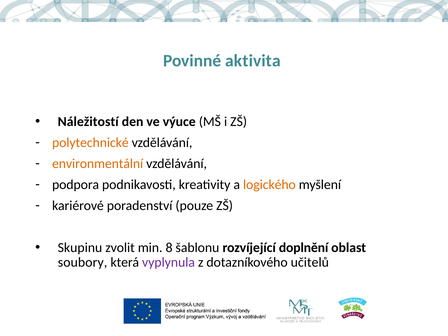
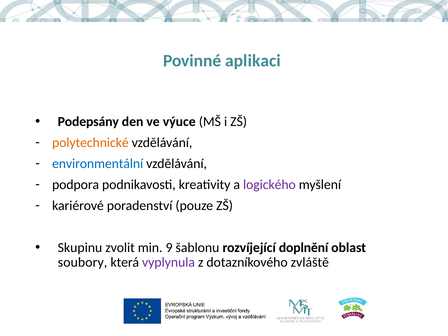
aktivita: aktivita -> aplikaci
Náležitostí: Náležitostí -> Podepsány
environmentální colour: orange -> blue
logického colour: orange -> purple
8: 8 -> 9
učitelů: učitelů -> zvláště
